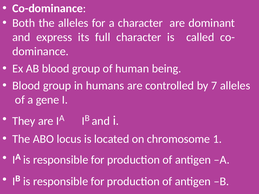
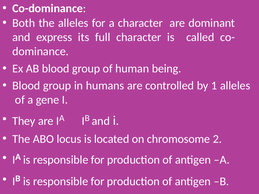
7: 7 -> 1
1: 1 -> 2
